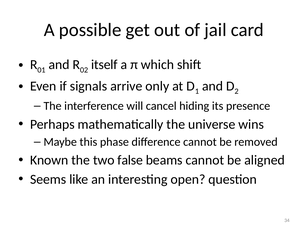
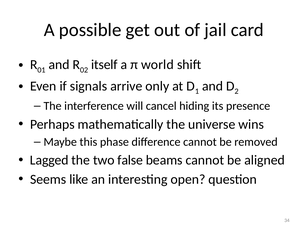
which: which -> world
Known: Known -> Lagged
